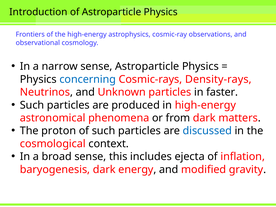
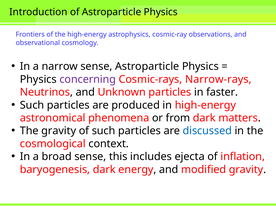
concerning colour: blue -> purple
Density-rays: Density-rays -> Narrow-rays
The proton: proton -> gravity
